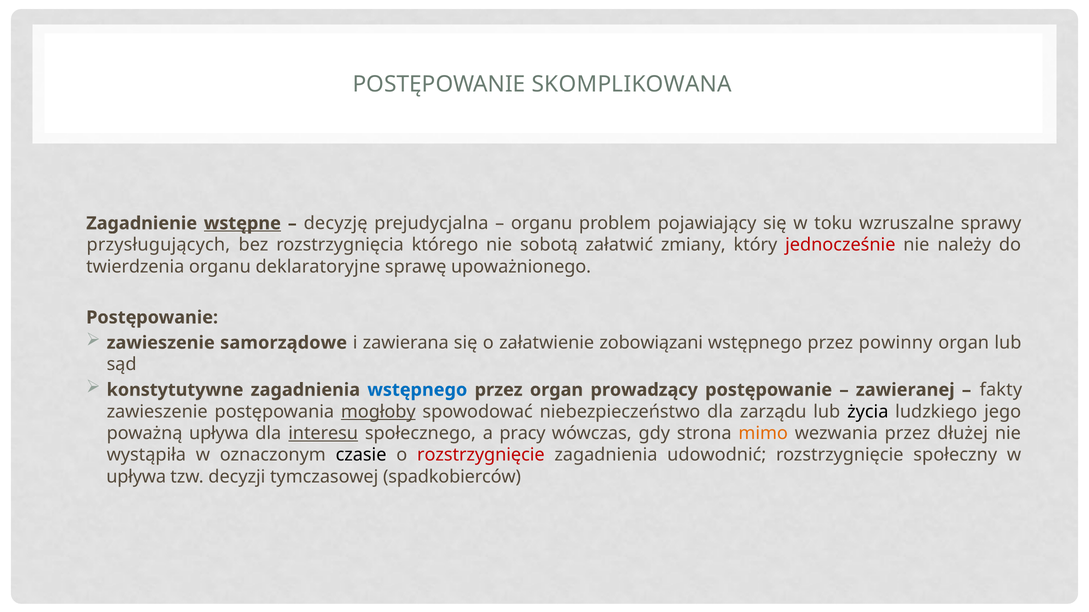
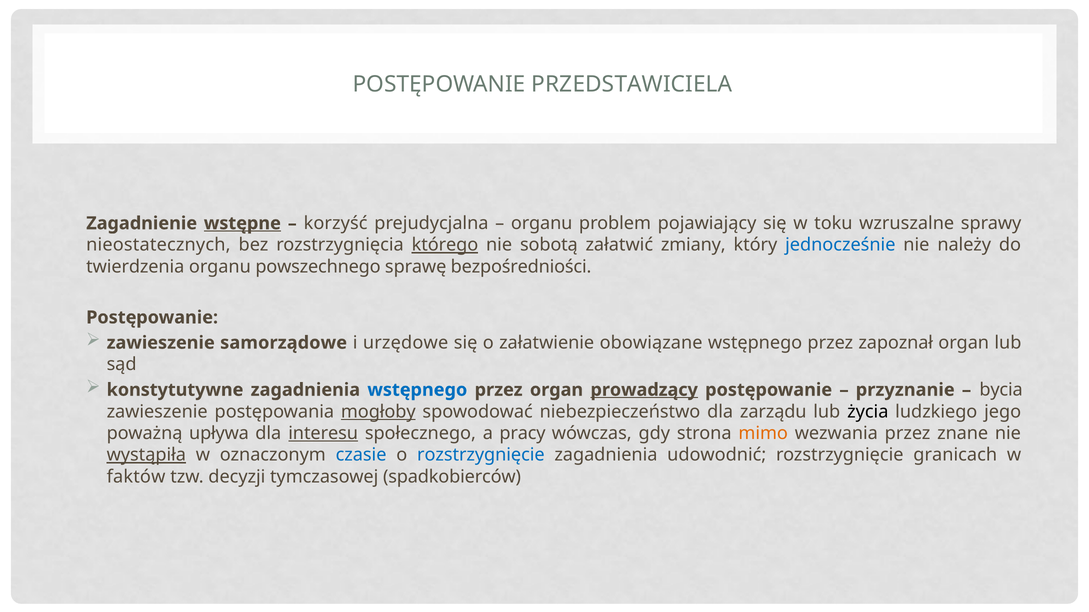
SKOMPLIKOWANA: SKOMPLIKOWANA -> PRZEDSTAWICIELA
decyzję: decyzję -> korzyść
przysługujących: przysługujących -> nieostatecznych
którego underline: none -> present
jednocześnie colour: red -> blue
deklaratoryjne: deklaratoryjne -> powszechnego
upoważnionego: upoważnionego -> bezpośredniości
zawierana: zawierana -> urzędowe
zobowiązani: zobowiązani -> obowiązane
powinny: powinny -> zapoznał
prowadzący underline: none -> present
zawieranej: zawieranej -> przyznanie
fakty: fakty -> bycia
dłużej: dłużej -> znane
wystąpiła underline: none -> present
czasie colour: black -> blue
rozstrzygnięcie at (481, 455) colour: red -> blue
społeczny: społeczny -> granicach
upływa at (136, 477): upływa -> faktów
